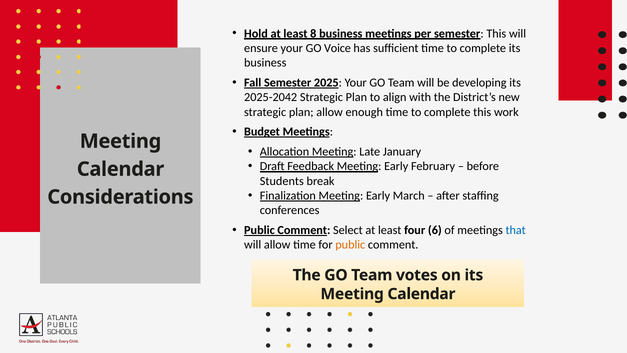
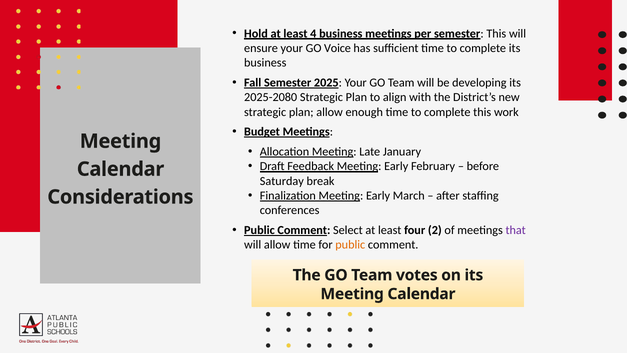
8: 8 -> 4
2025-2042: 2025-2042 -> 2025-2080
Students: Students -> Saturday
6: 6 -> 2
that colour: blue -> purple
